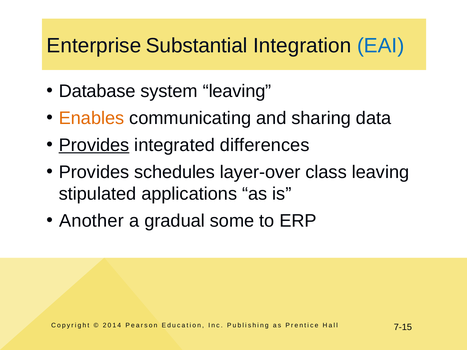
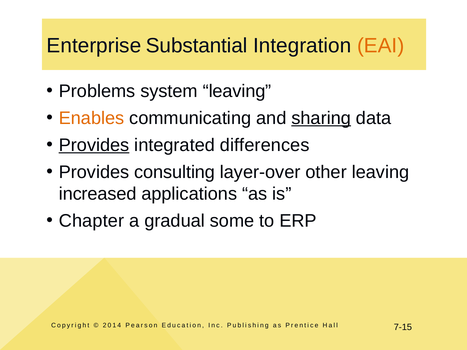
EAI colour: blue -> orange
Database: Database -> Problems
sharing underline: none -> present
schedules: schedules -> consulting
class: class -> other
stipulated: stipulated -> increased
Another: Another -> Chapter
